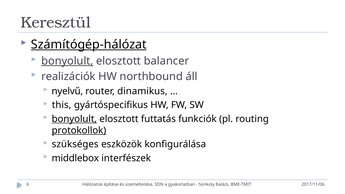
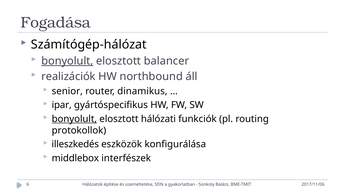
Keresztül: Keresztül -> Fogadása
Számítógép-hálózat underline: present -> none
nyelvű: nyelvű -> senior
this: this -> ipar
futtatás: futtatás -> hálózati
protokollok underline: present -> none
szükséges: szükséges -> illeszkedés
